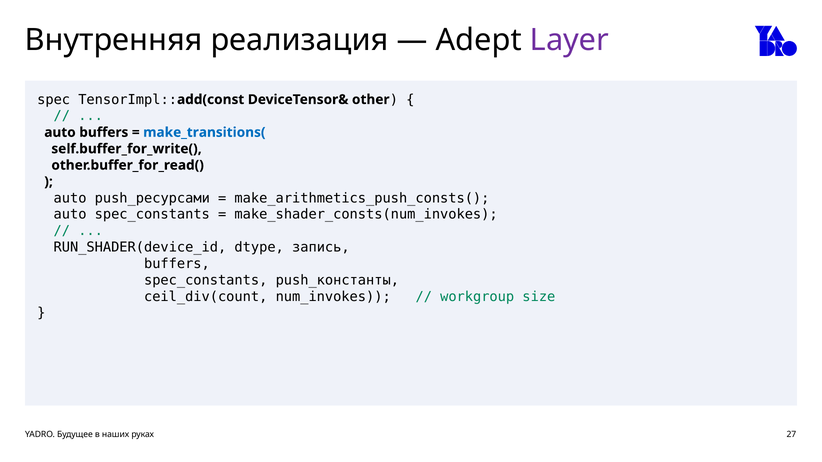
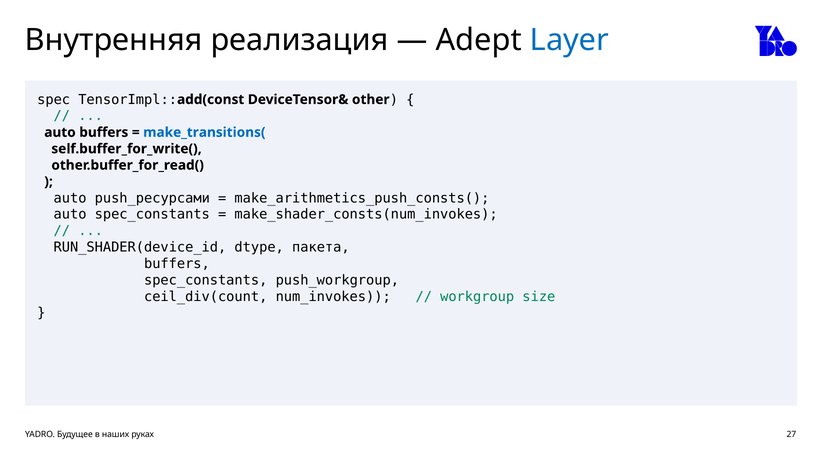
Layer colour: purple -> blue
запись: запись -> пакета
push_константы: push_константы -> push_workgroup
